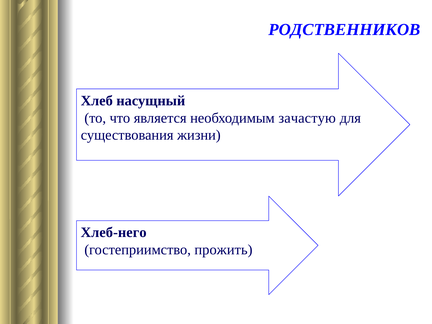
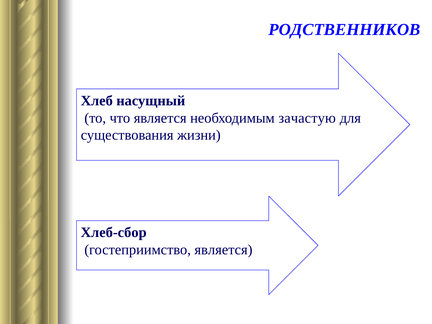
Хлеб-него: Хлеб-него -> Хлеб-сбор
гостеприимство прожить: прожить -> является
